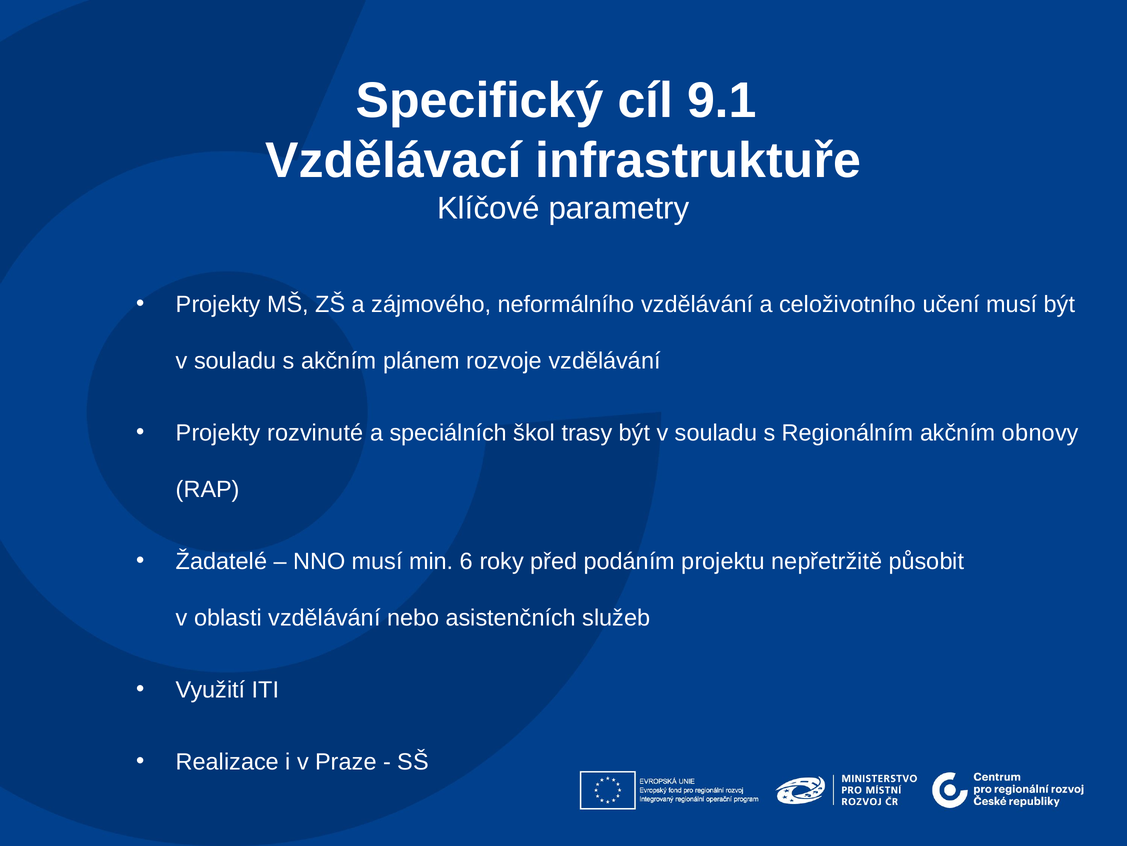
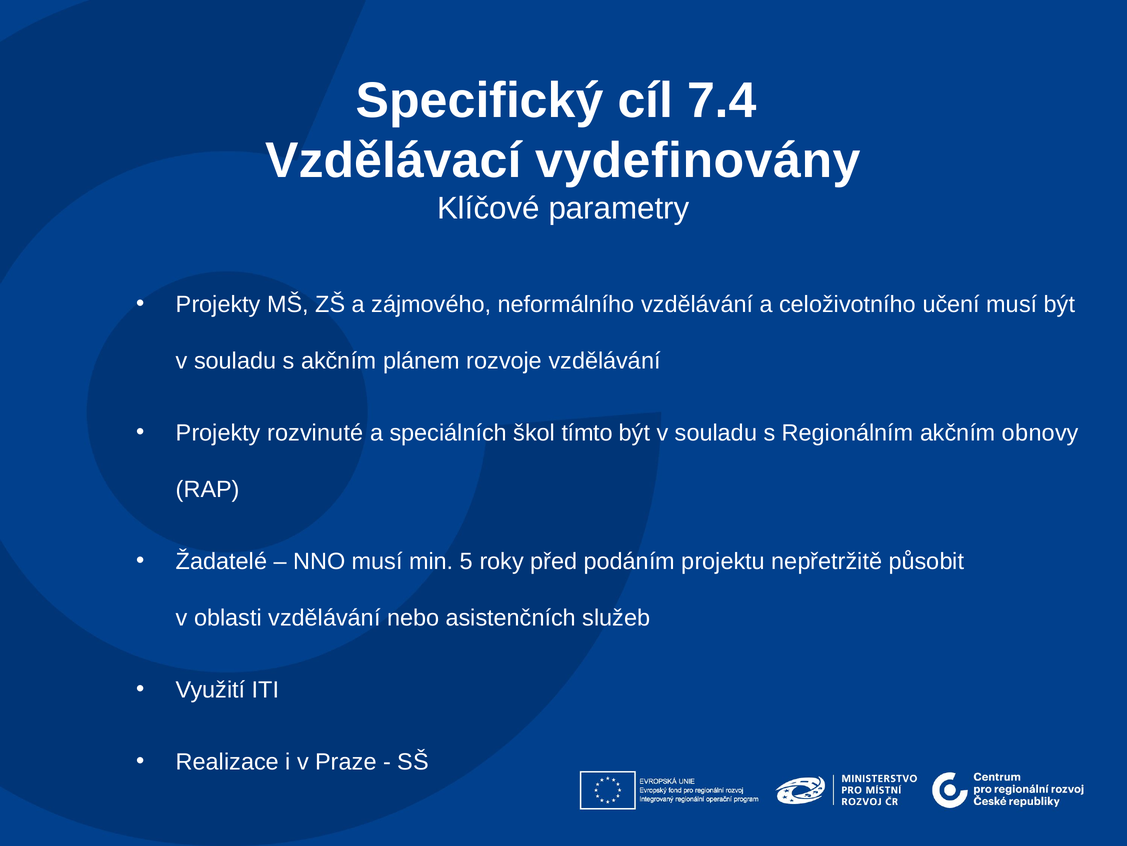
9.1: 9.1 -> 7.4
infrastruktuře: infrastruktuře -> vydefinovány
trasy: trasy -> tímto
6: 6 -> 5
